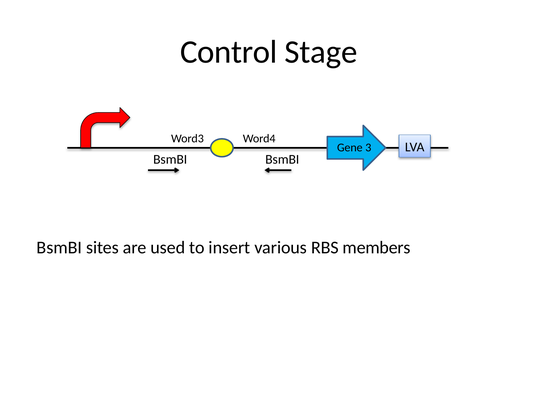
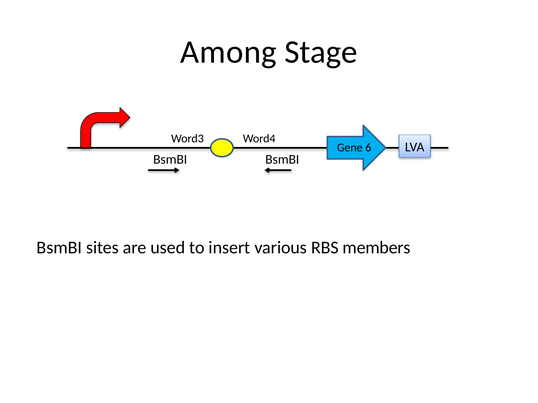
Control: Control -> Among
3: 3 -> 6
